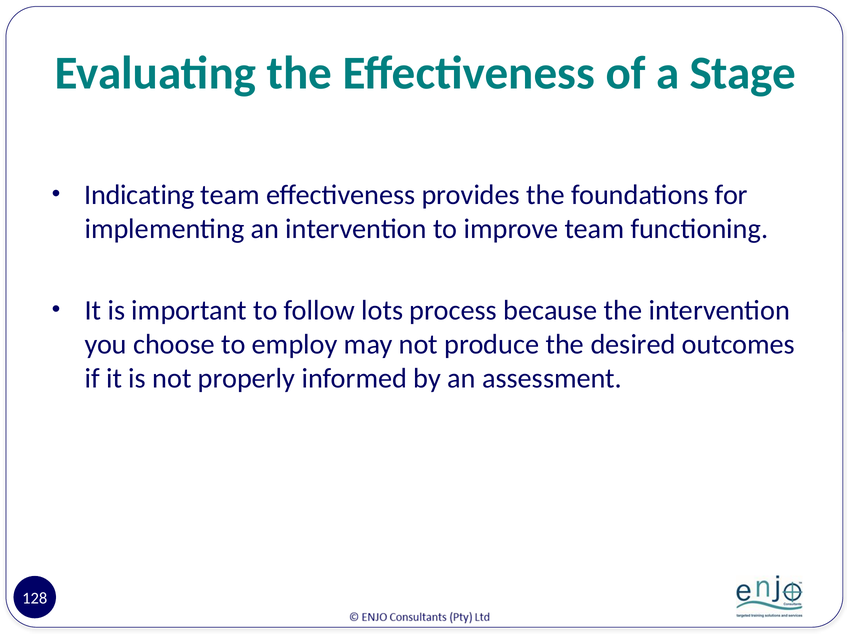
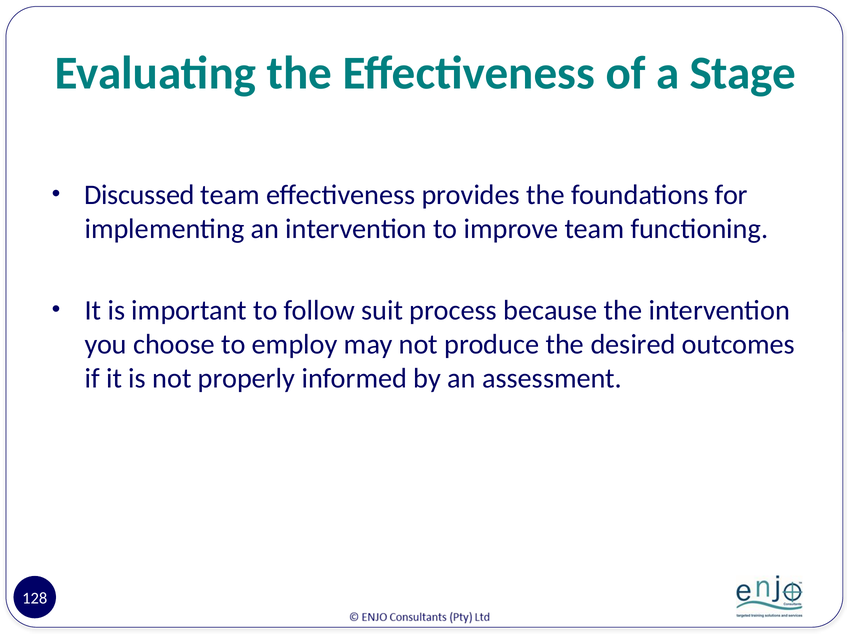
Indicating: Indicating -> Discussed
lots: lots -> suit
